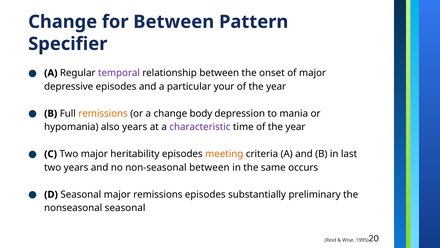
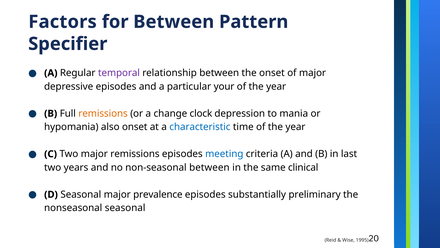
Change at (63, 22): Change -> Factors
body: body -> clock
also years: years -> onset
characteristic colour: purple -> blue
major heritability: heritability -> remissions
meeting colour: orange -> blue
occurs: occurs -> clinical
major remissions: remissions -> prevalence
